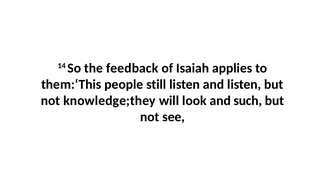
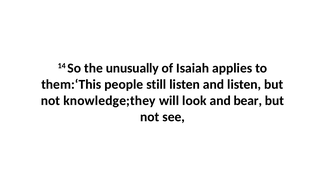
feedback: feedback -> unusually
such: such -> bear
